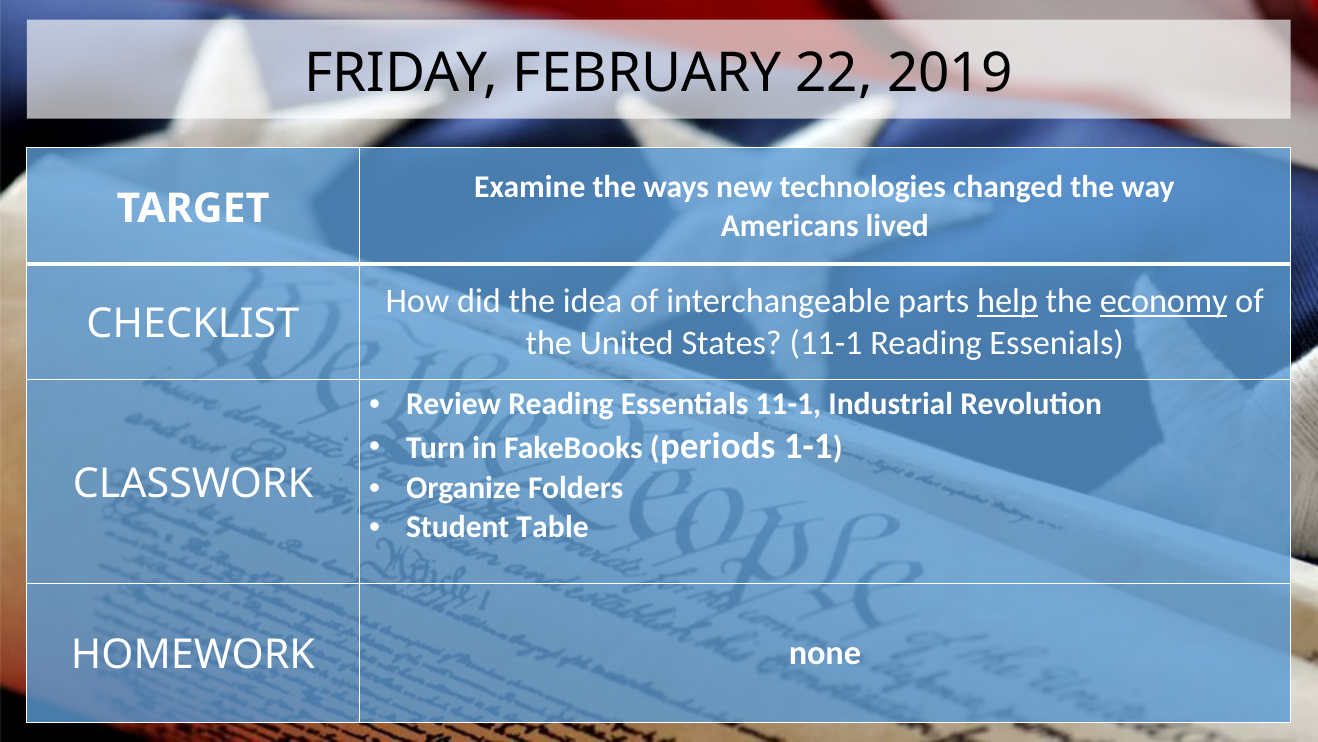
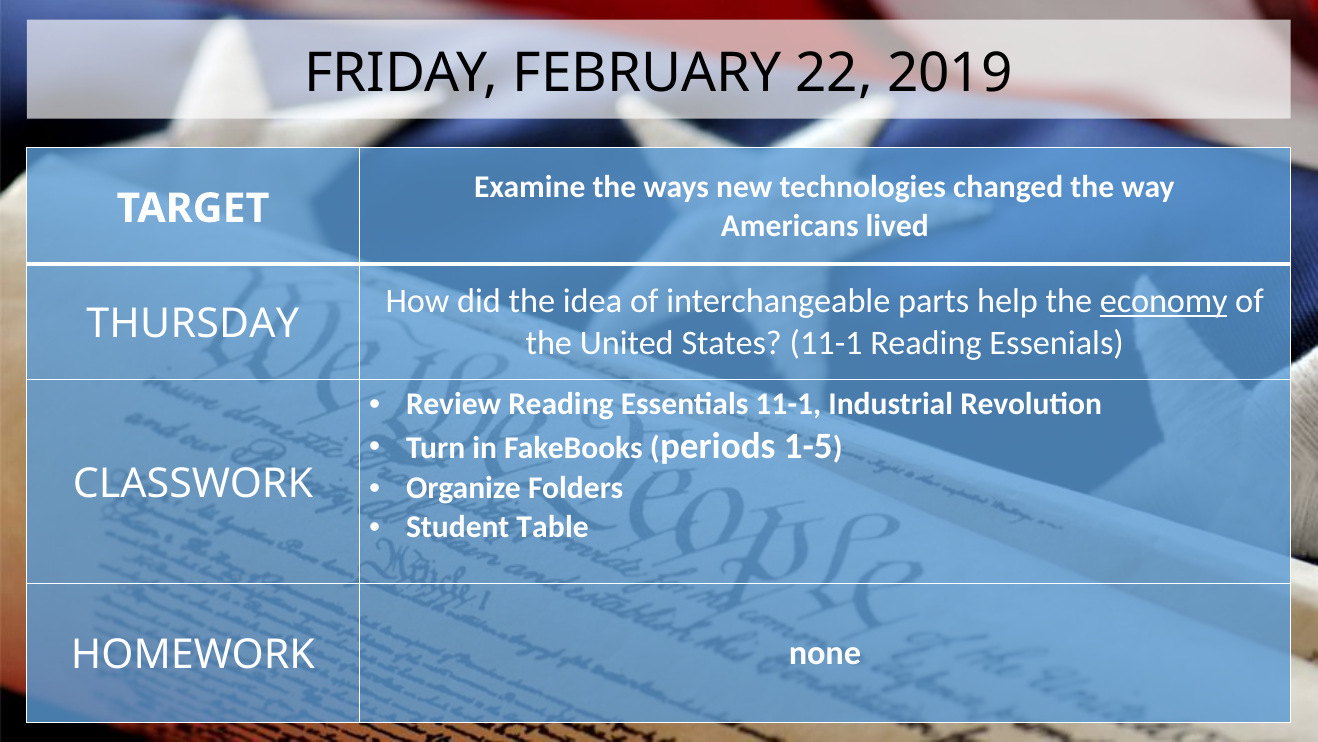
help underline: present -> none
CHECKLIST: CHECKLIST -> THURSDAY
1-1: 1-1 -> 1-5
